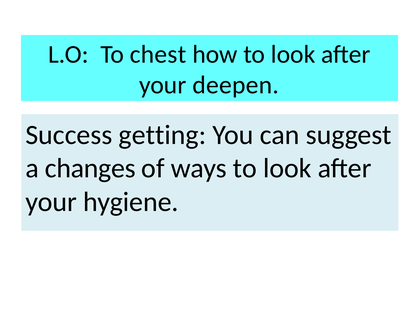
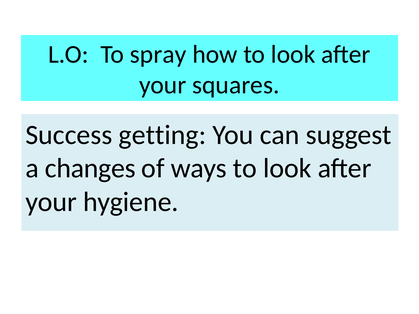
chest: chest -> spray
deepen: deepen -> squares
